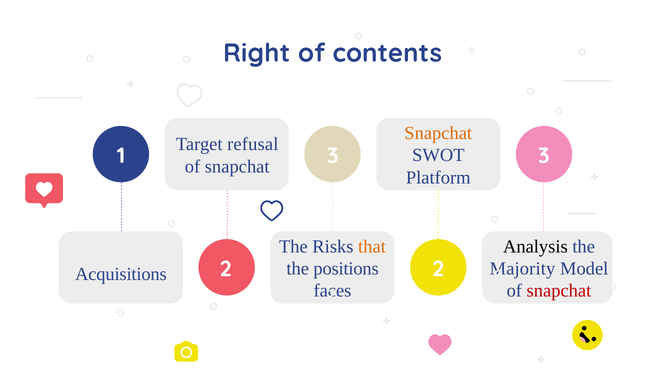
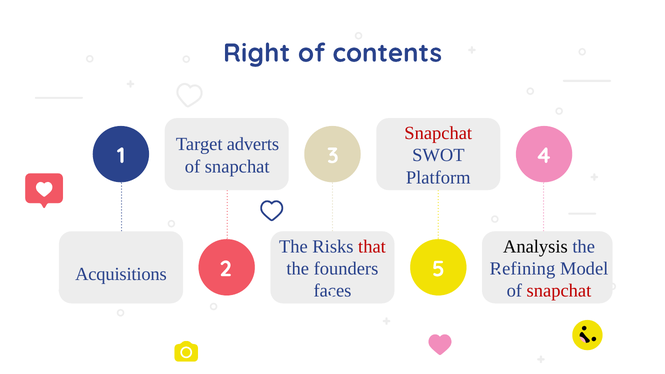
Snapchat at (438, 133) colour: orange -> red
refusal: refusal -> adverts
3 3: 3 -> 4
that colour: orange -> red
2 2: 2 -> 5
positions: positions -> founders
Majority: Majority -> Refining
